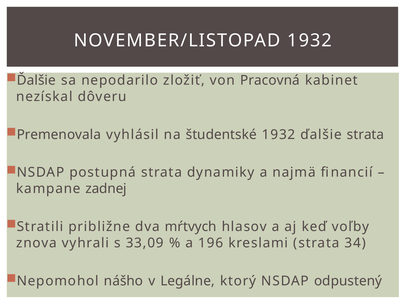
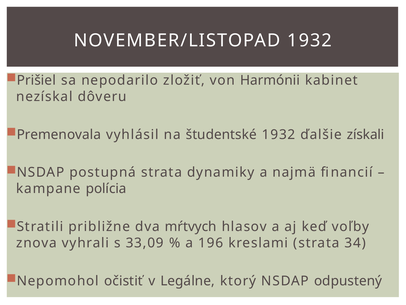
Ďalšie at (36, 80): Ďalšie -> Prišiel
Pracovná: Pracovná -> Harmónii
ďalšie strata: strata -> získali
zadnej: zadnej -> polícia
nášho: nášho -> očistiť
